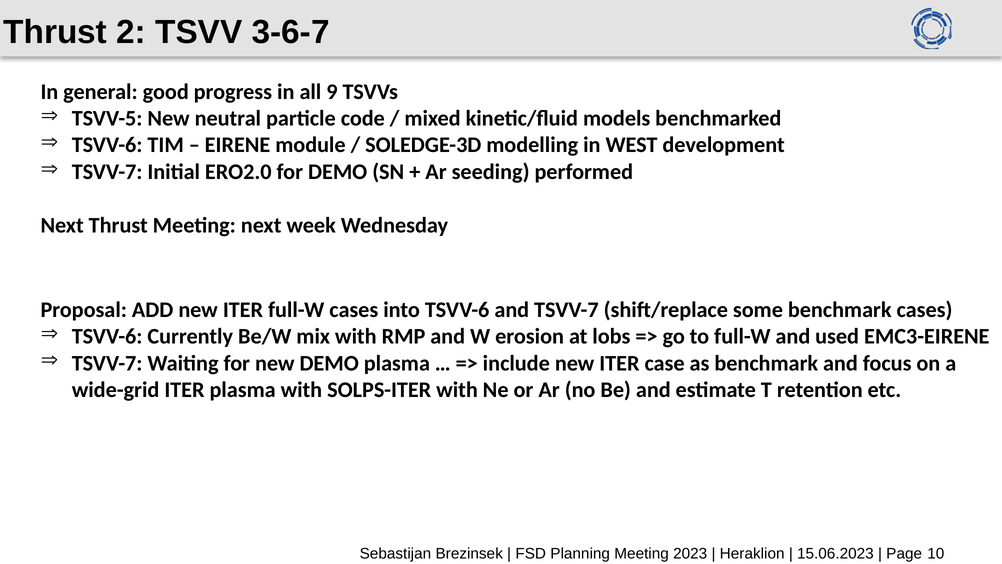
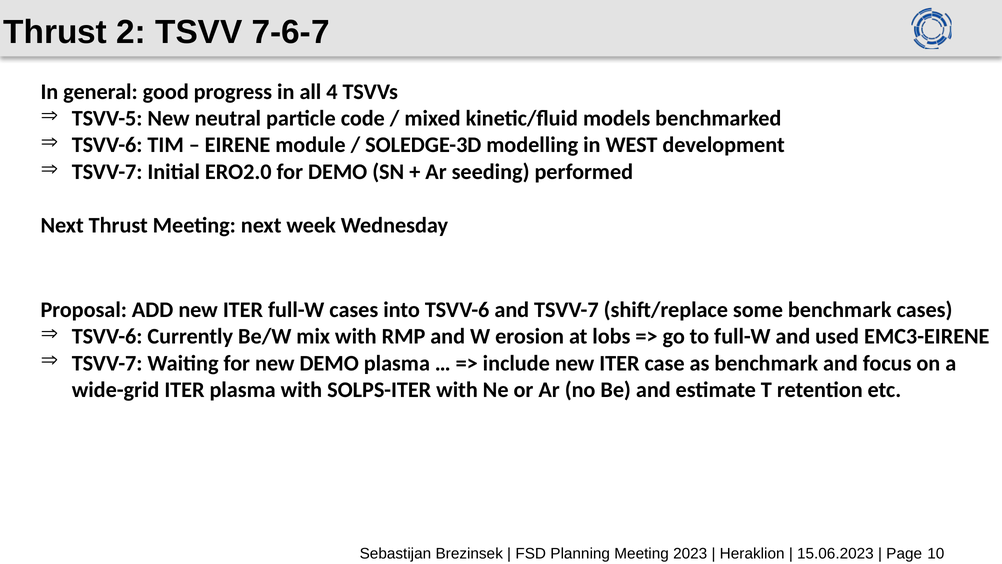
3-6-7: 3-6-7 -> 7-6-7
9: 9 -> 4
